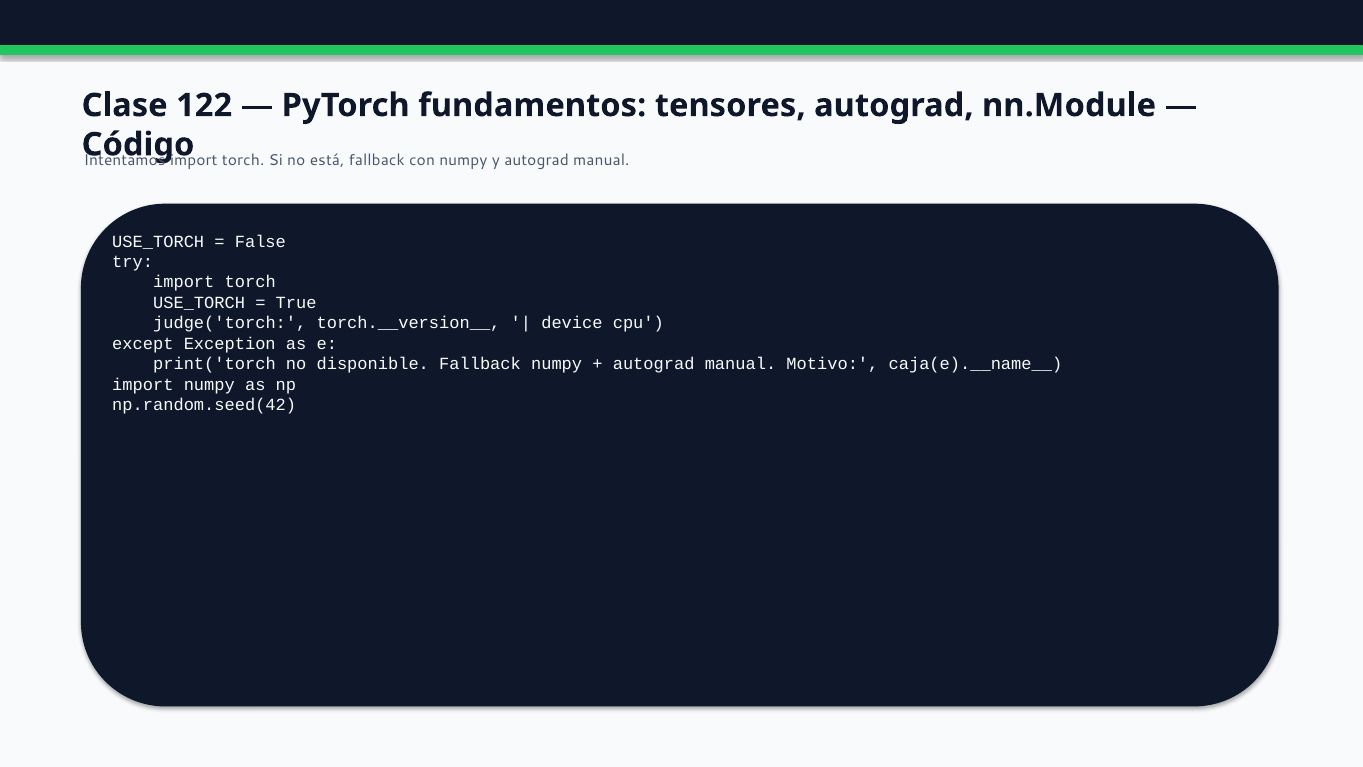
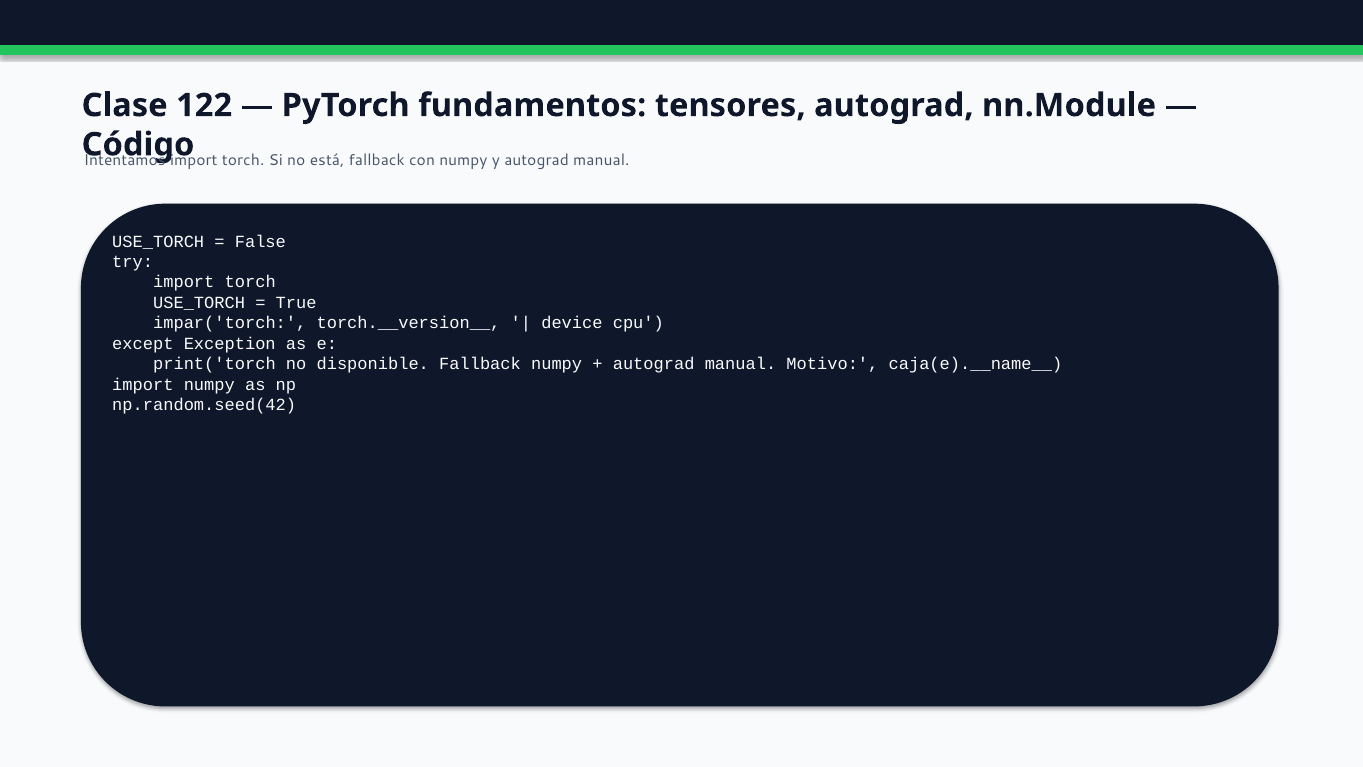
judge('torch: judge('torch -> impar('torch
